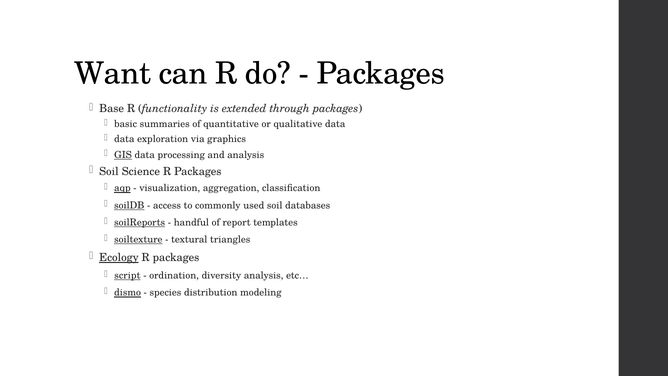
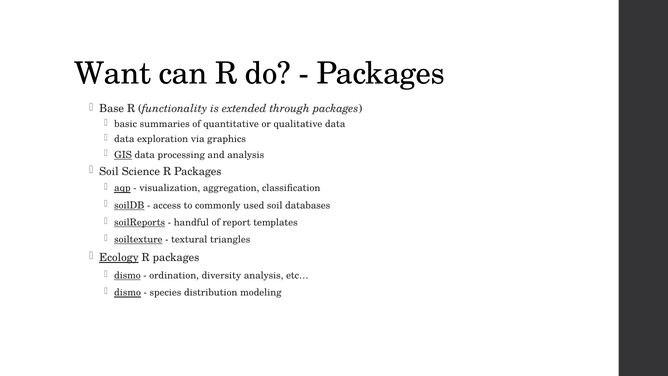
script at (127, 275): script -> dismo
